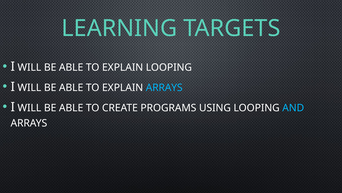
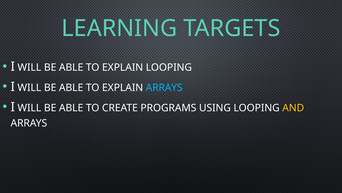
AND colour: light blue -> yellow
